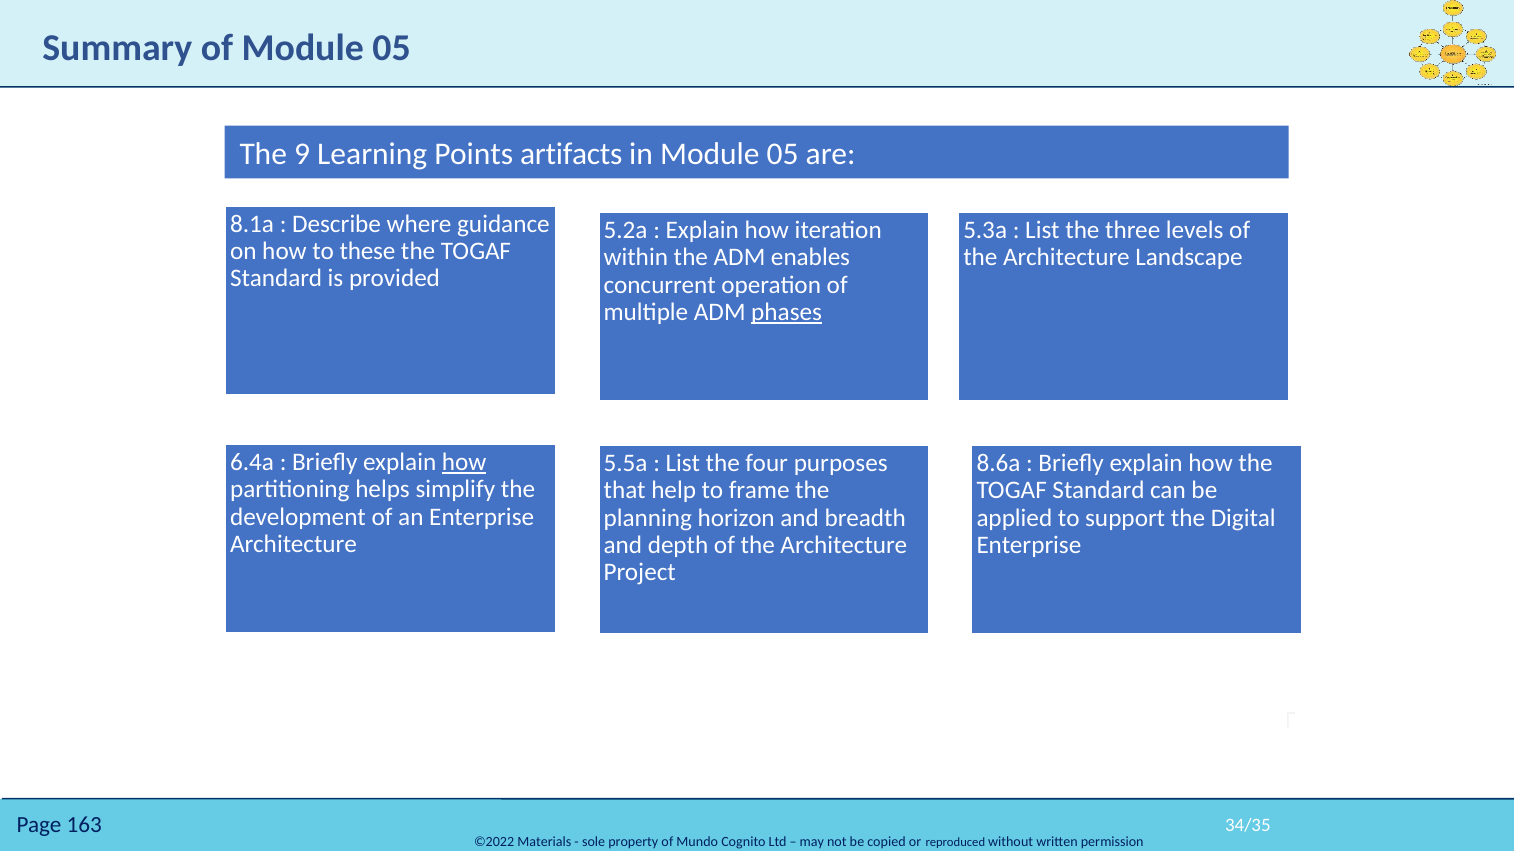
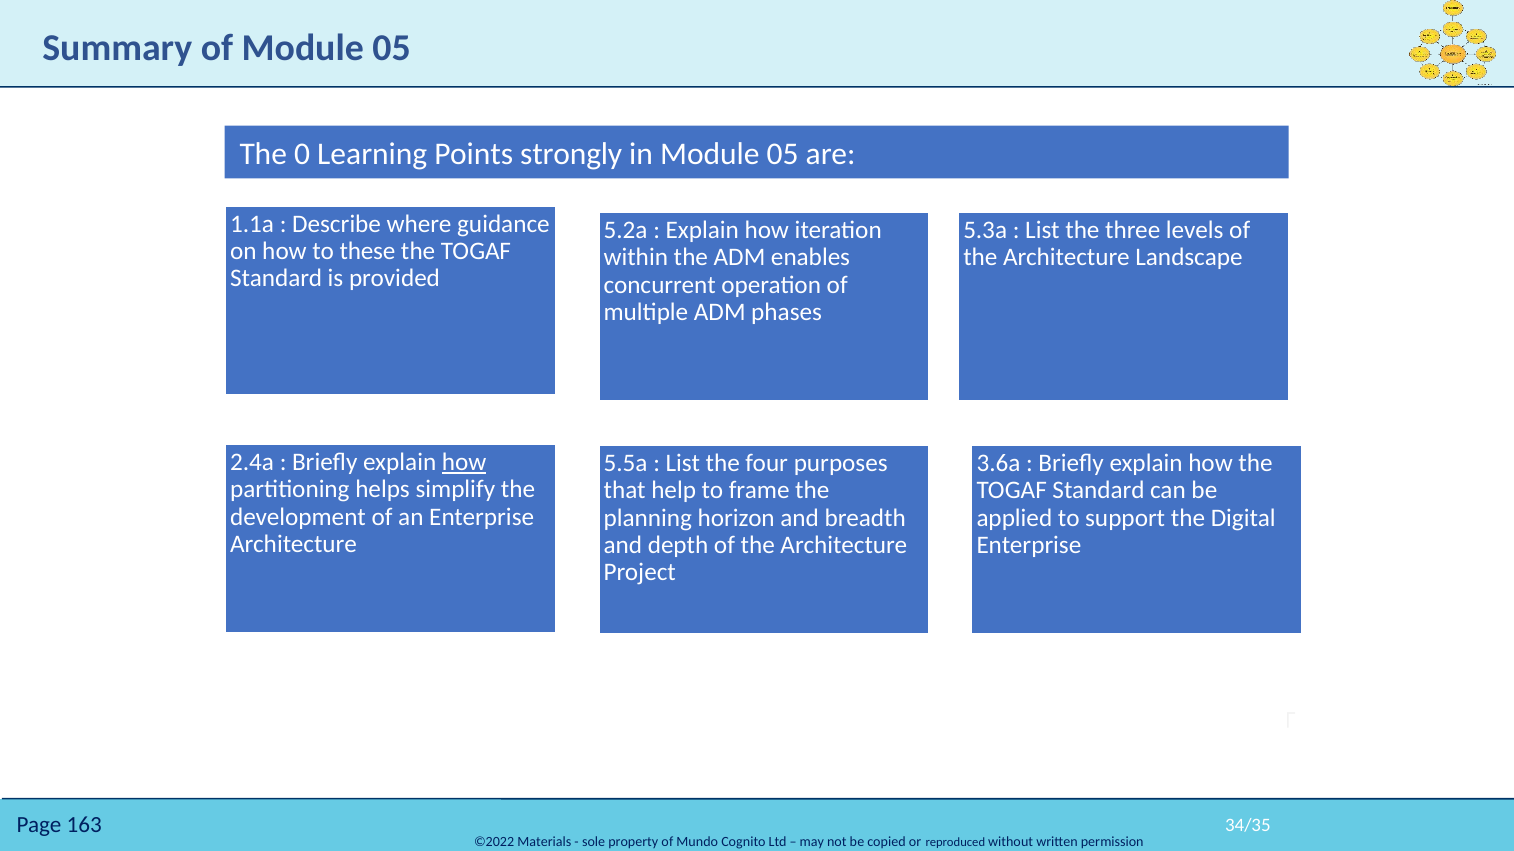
9: 9 -> 0
artifacts: artifacts -> strongly
8.1a: 8.1a -> 1.1a
phases underline: present -> none
6.4a: 6.4a -> 2.4a
8.6a: 8.6a -> 3.6a
